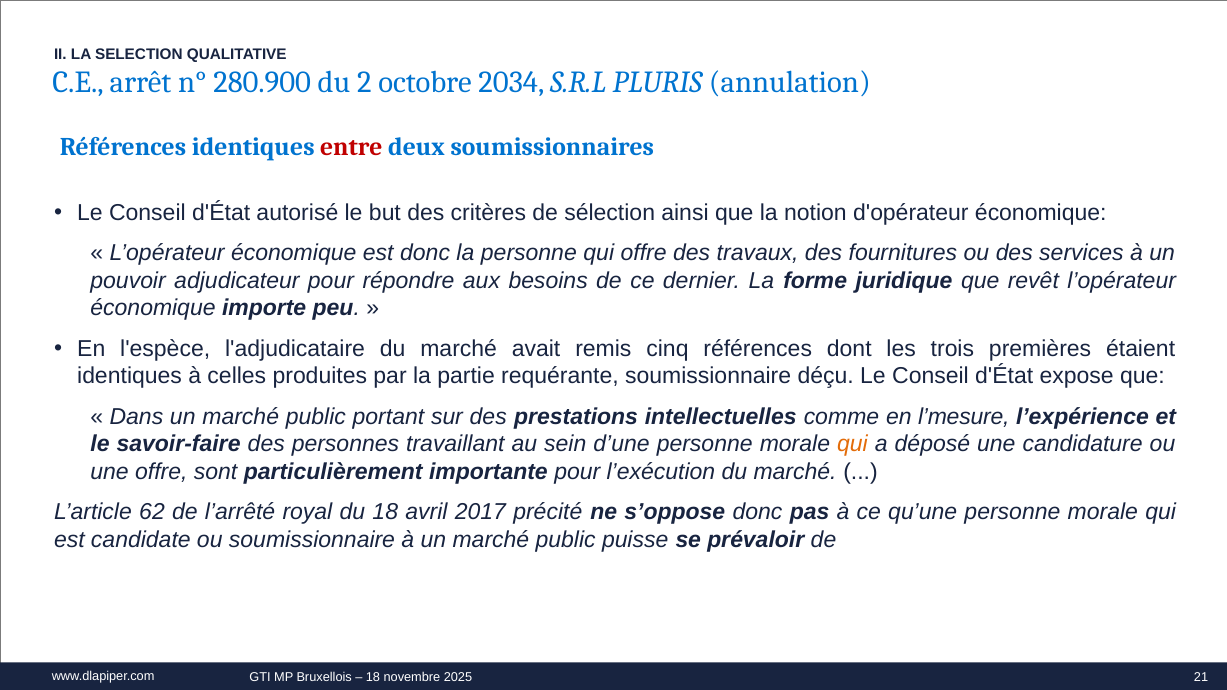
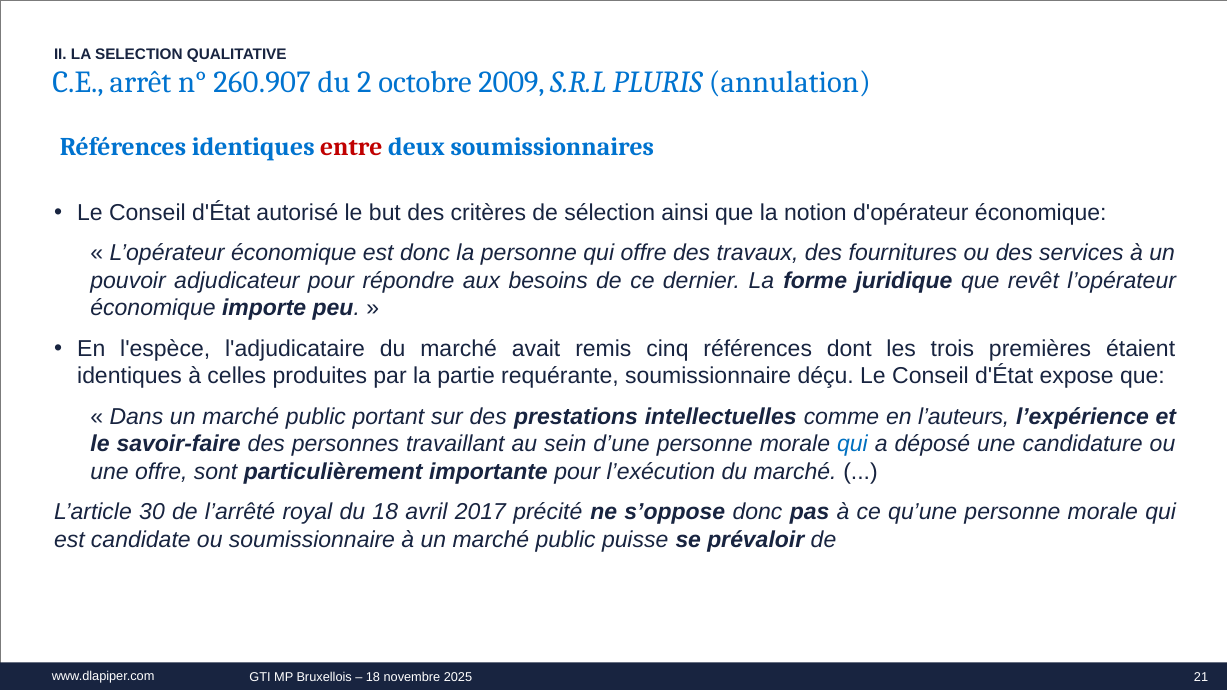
280.900: 280.900 -> 260.907
2034: 2034 -> 2009
l’mesure: l’mesure -> l’auteurs
qui at (852, 444) colour: orange -> blue
62: 62 -> 30
